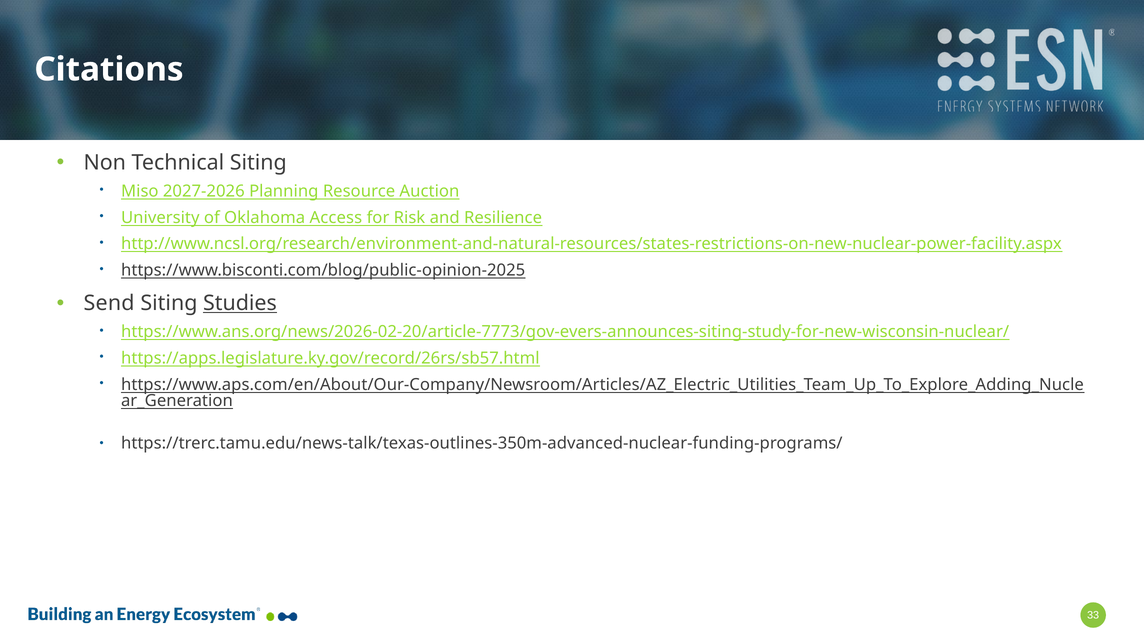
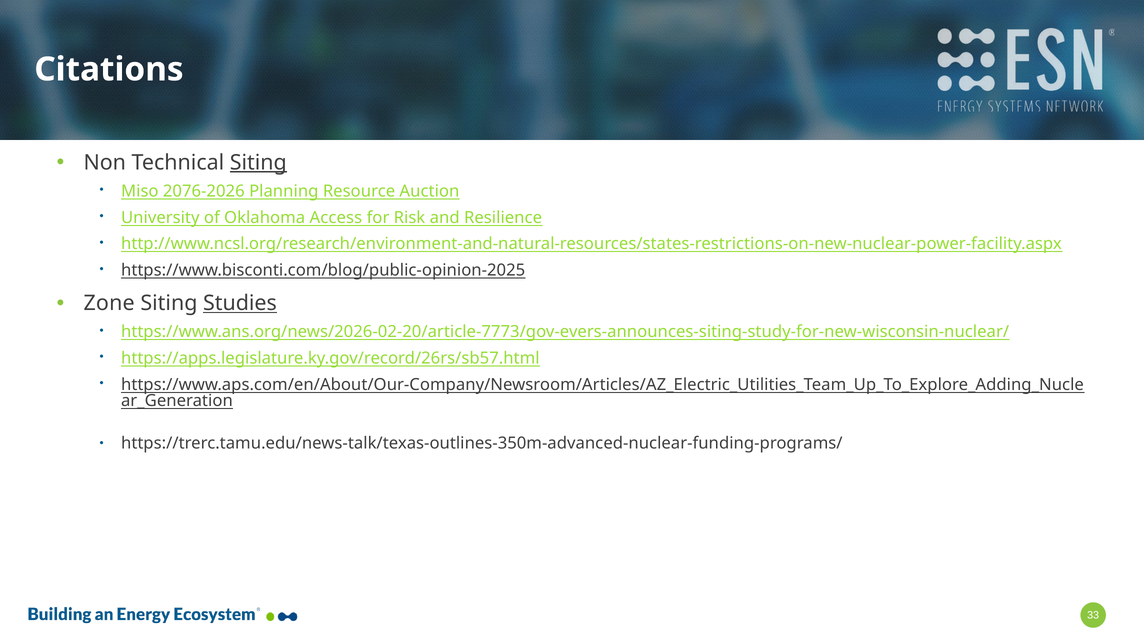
Siting at (258, 163) underline: none -> present
2027-2026: 2027-2026 -> 2076-2026
Send: Send -> Zone
